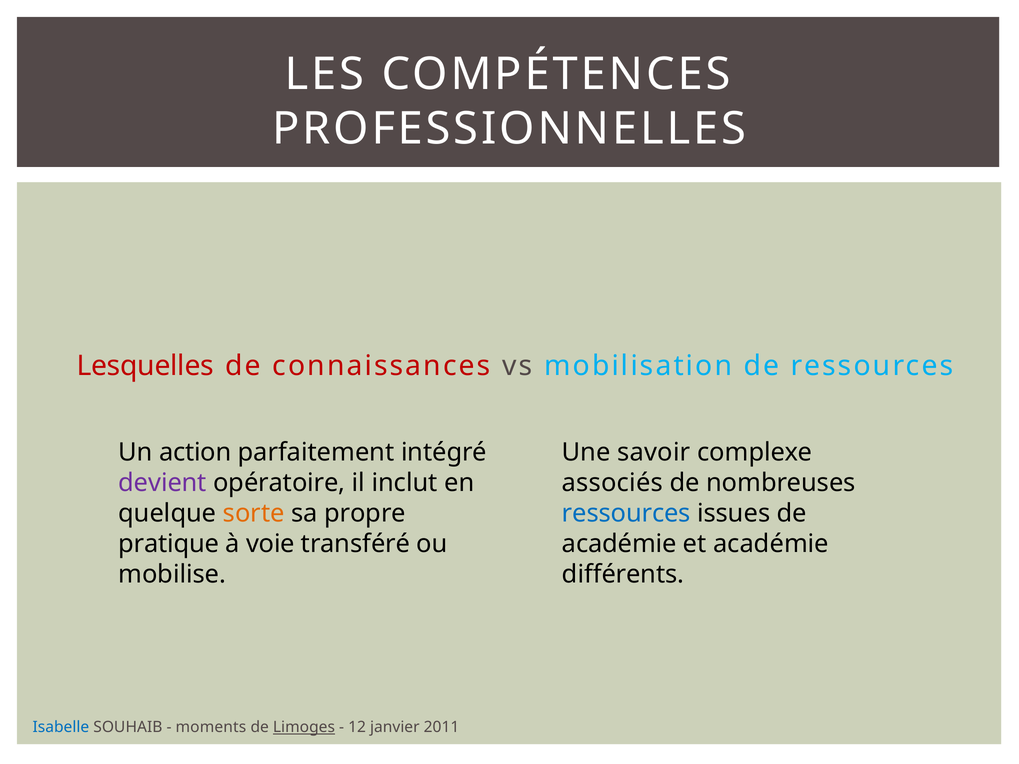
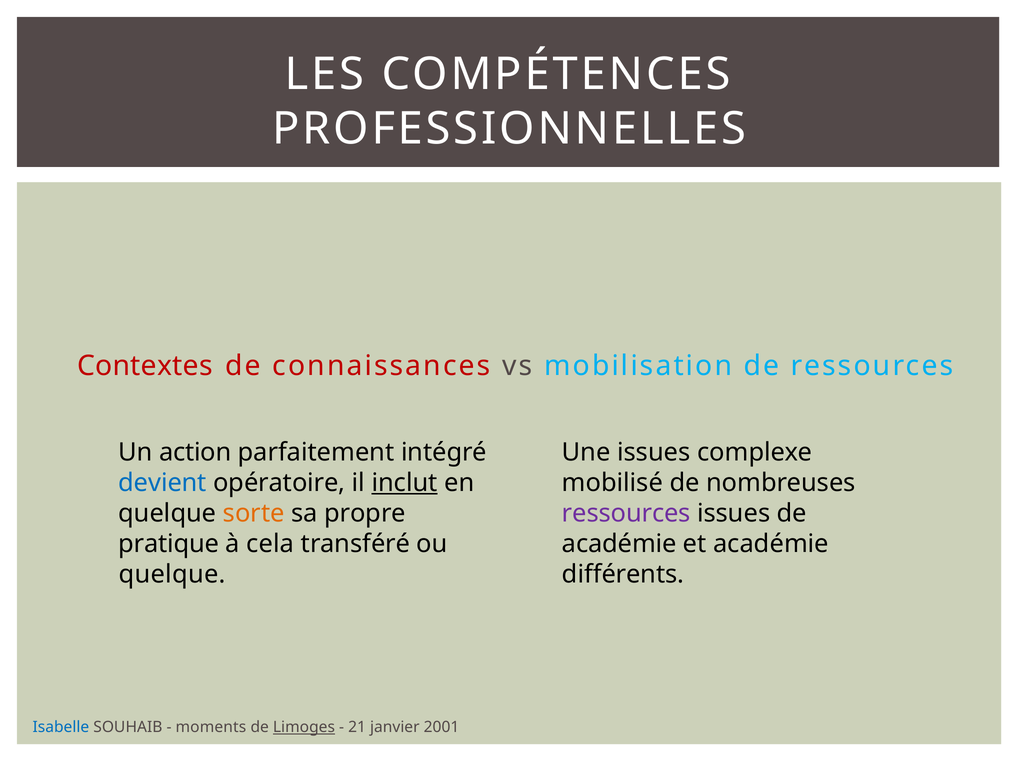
Lesquelles: Lesquelles -> Contextes
Une savoir: savoir -> issues
devient colour: purple -> blue
inclut underline: none -> present
associés: associés -> mobilisé
ressources at (626, 513) colour: blue -> purple
voie: voie -> cela
mobilise at (172, 575): mobilise -> quelque
12: 12 -> 21
2011: 2011 -> 2001
